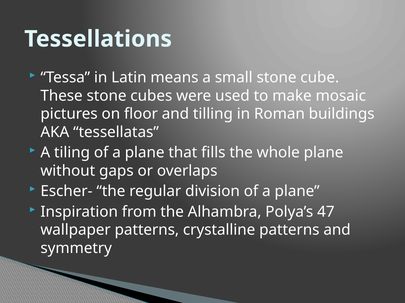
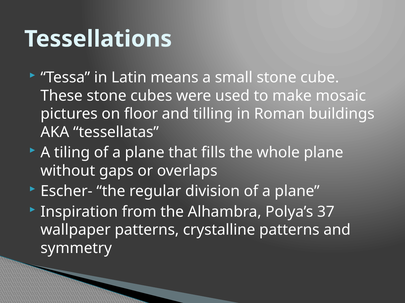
47: 47 -> 37
